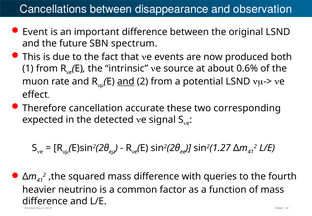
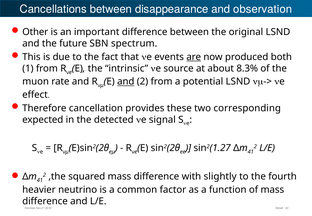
Event: Event -> Other
are underline: none -> present
0.6%: 0.6% -> 8.3%
accurate: accurate -> provides
queries: queries -> slightly
